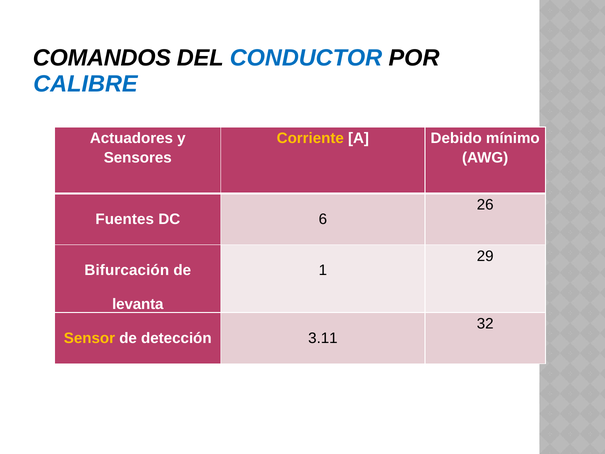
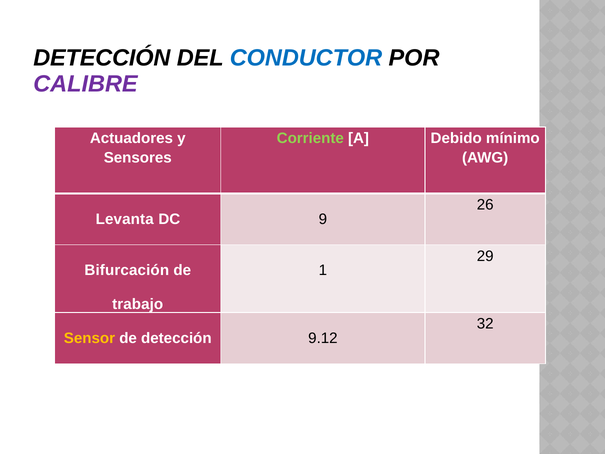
COMANDOS at (102, 58): COMANDOS -> DETECCIÓN
CALIBRE colour: blue -> purple
Corriente colour: yellow -> light green
Fuentes: Fuentes -> Levanta
6: 6 -> 9
levanta: levanta -> trabajo
3.11: 3.11 -> 9.12
